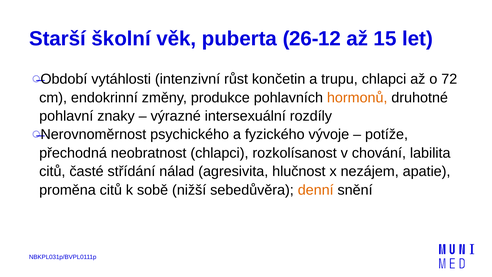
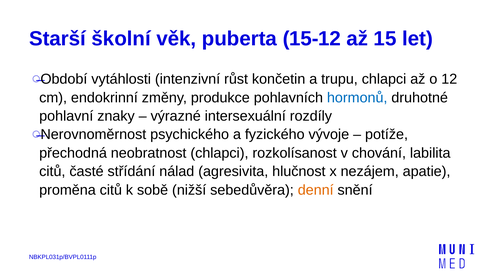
26-12: 26-12 -> 15-12
72: 72 -> 12
hormonů colour: orange -> blue
